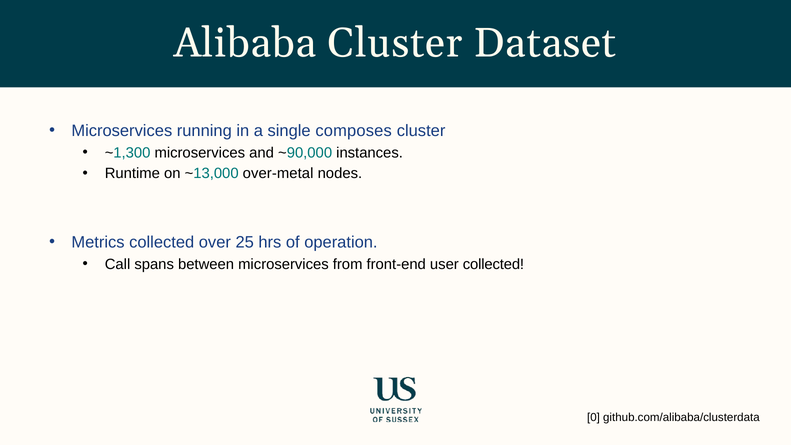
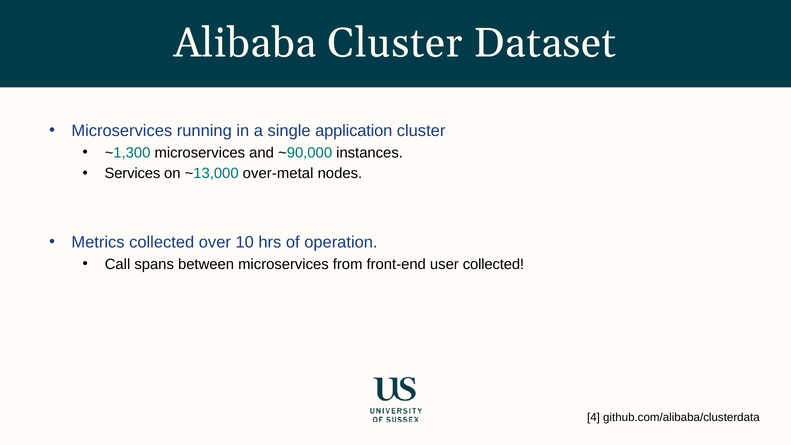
composes: composes -> application
Runtime: Runtime -> Services
25: 25 -> 10
0: 0 -> 4
